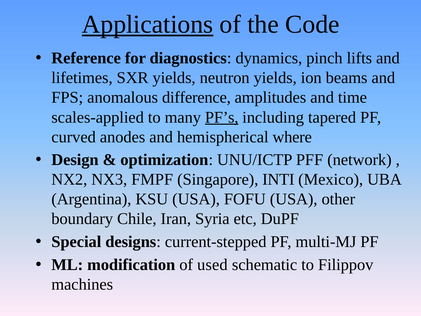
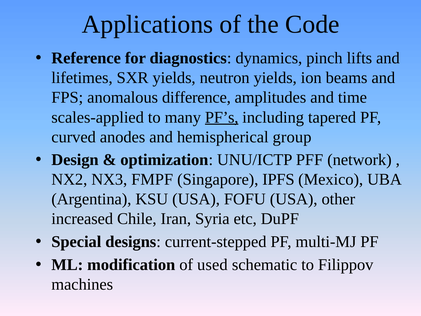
Applications underline: present -> none
where: where -> group
INTI: INTI -> IPFS
boundary: boundary -> increased
